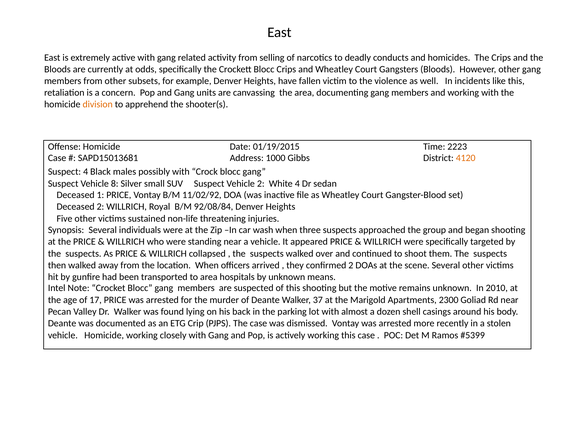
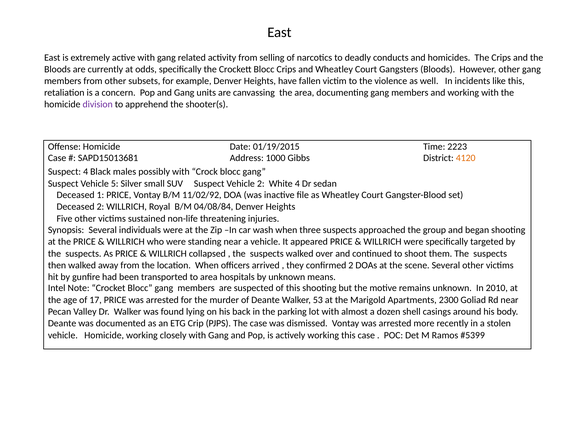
division colour: orange -> purple
8: 8 -> 5
92/08/84: 92/08/84 -> 04/08/84
37: 37 -> 53
